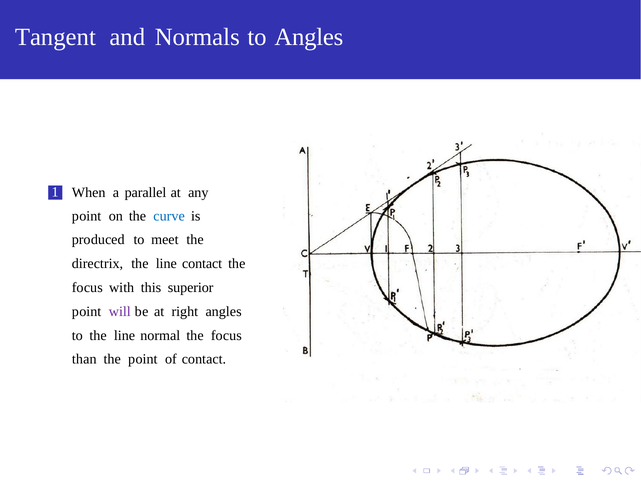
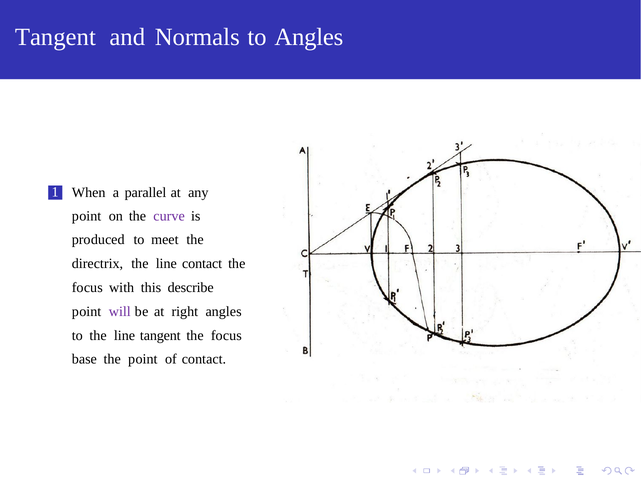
curve colour: blue -> purple
superior: superior -> describe
line normal: normal -> tangent
than: than -> base
